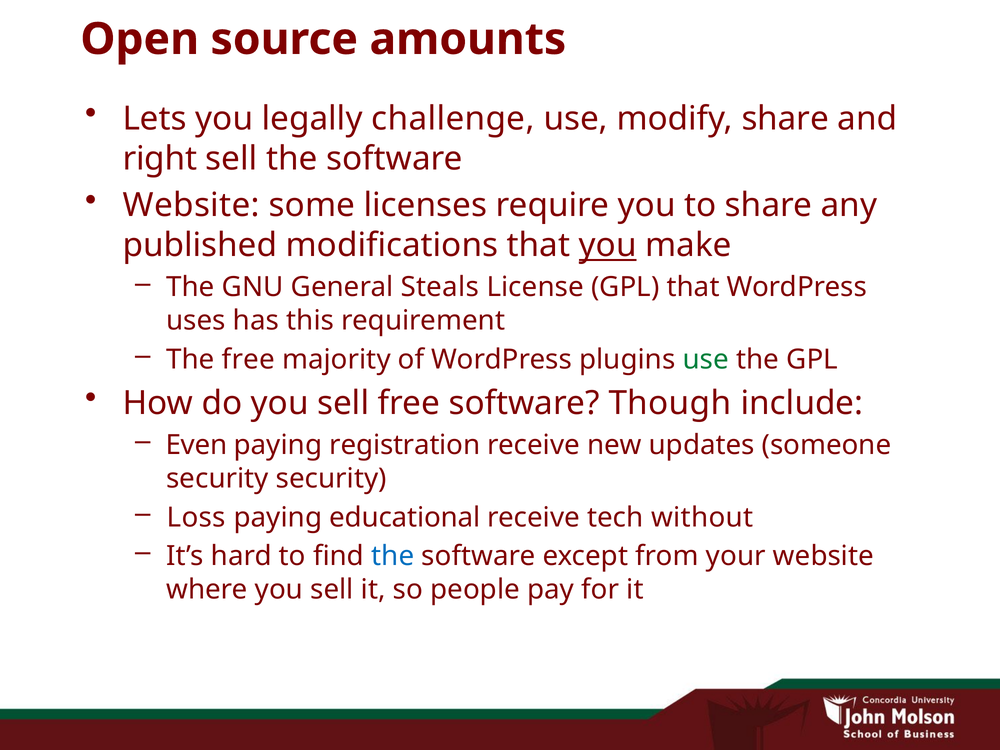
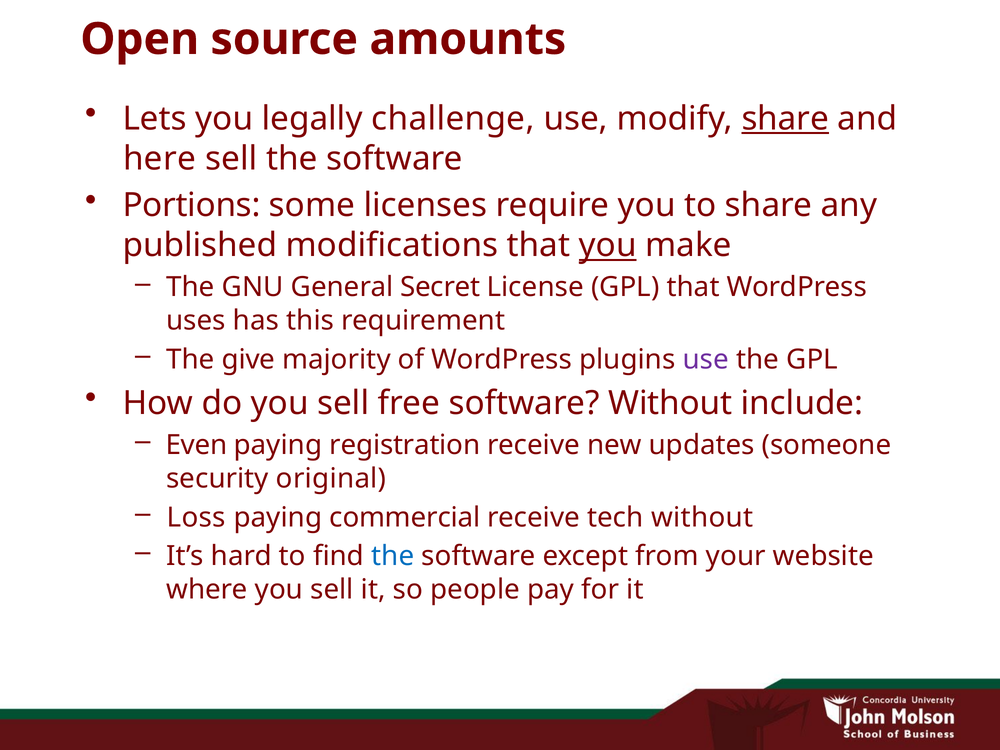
share at (785, 119) underline: none -> present
right: right -> here
Website at (191, 205): Website -> Portions
Steals: Steals -> Secret
The free: free -> give
use at (706, 360) colour: green -> purple
software Though: Though -> Without
security security: security -> original
educational: educational -> commercial
